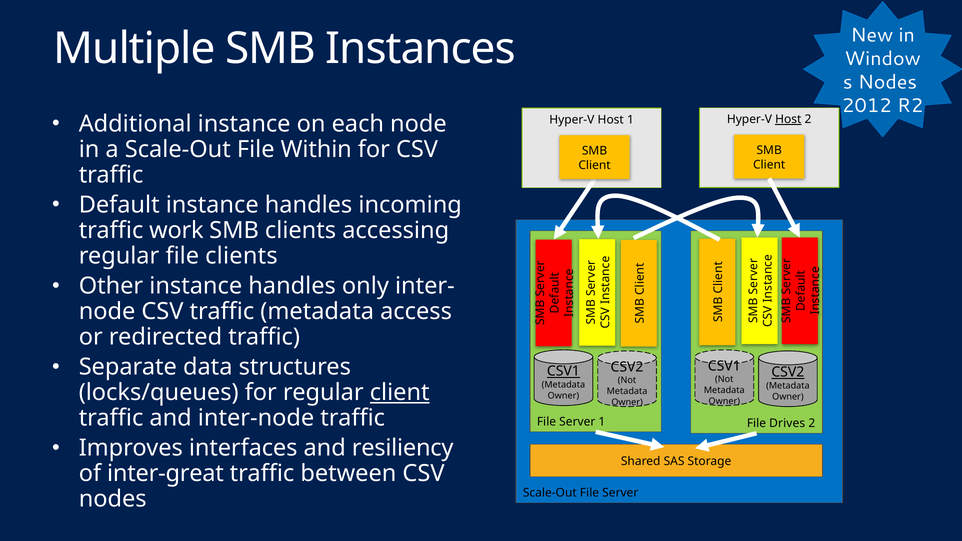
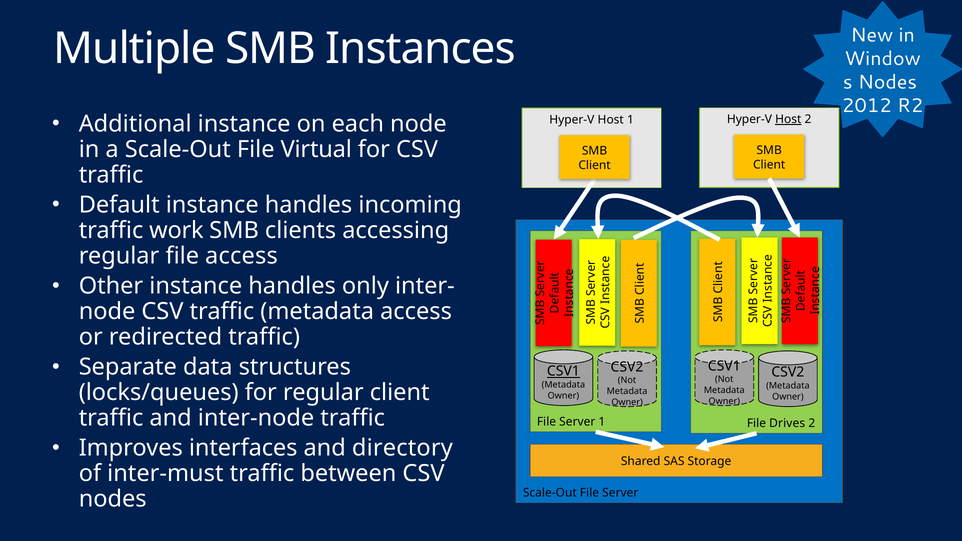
Within: Within -> Virtual
file clients: clients -> access
CSV2 at (788, 372) underline: present -> none
client at (400, 392) underline: present -> none
resiliency: resiliency -> directory
inter-great: inter-great -> inter-must
